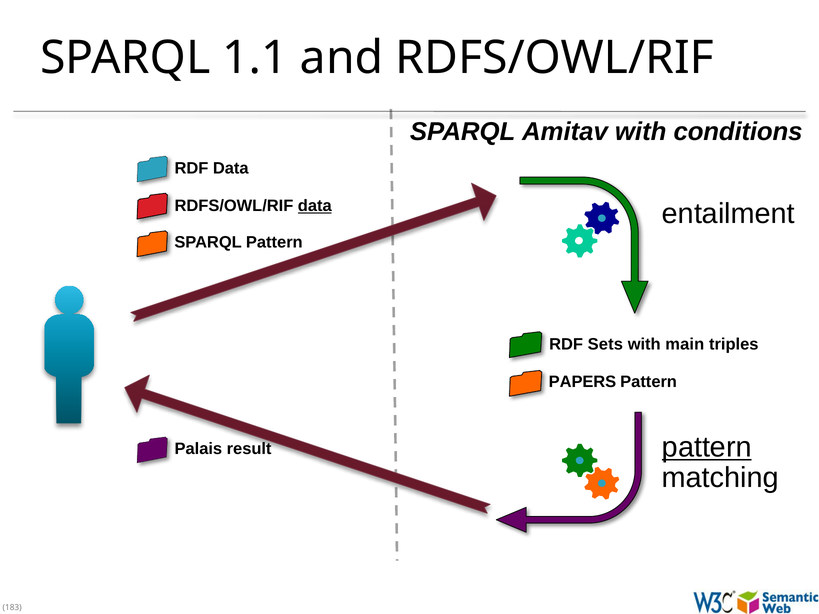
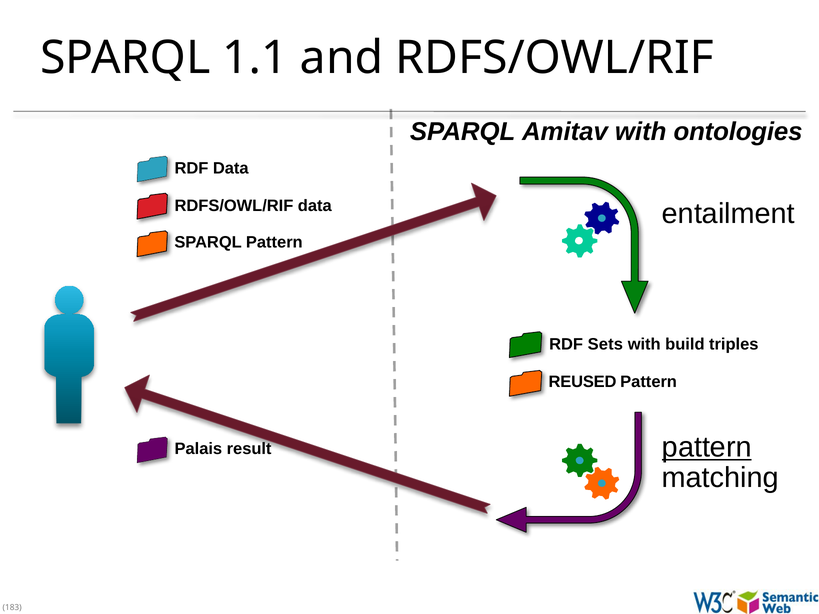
conditions: conditions -> ontologies
data at (315, 206) underline: present -> none
main: main -> build
PAPERS: PAPERS -> REUSED
